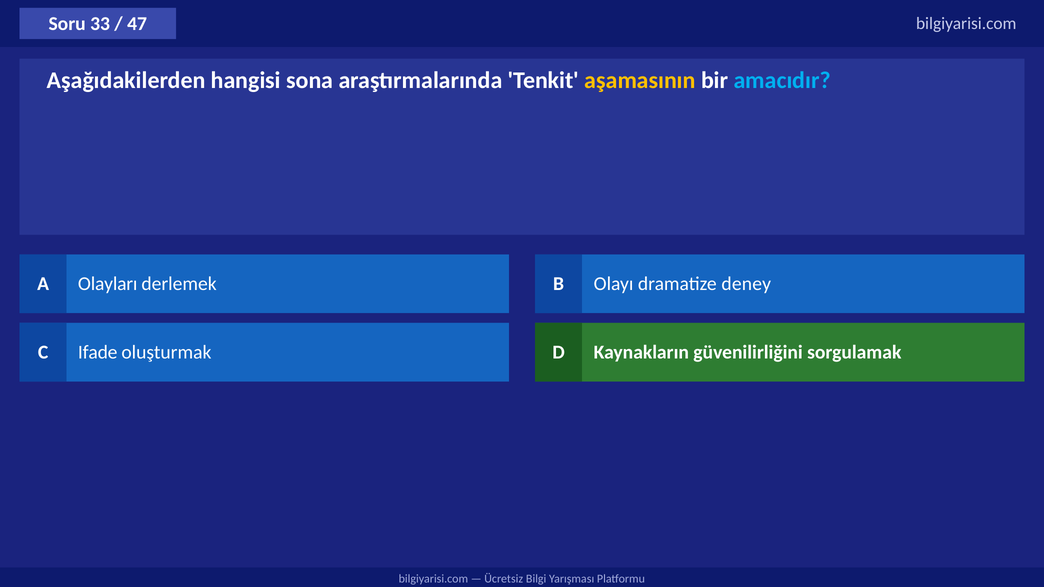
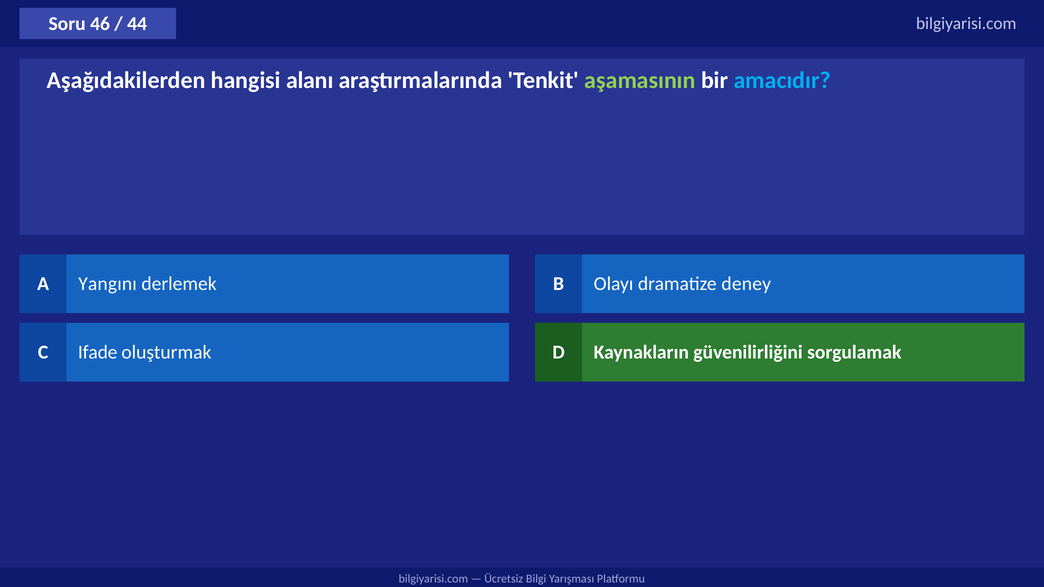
33: 33 -> 46
47: 47 -> 44
sona: sona -> alanı
aşamasının colour: yellow -> light green
Olayları: Olayları -> Yangını
